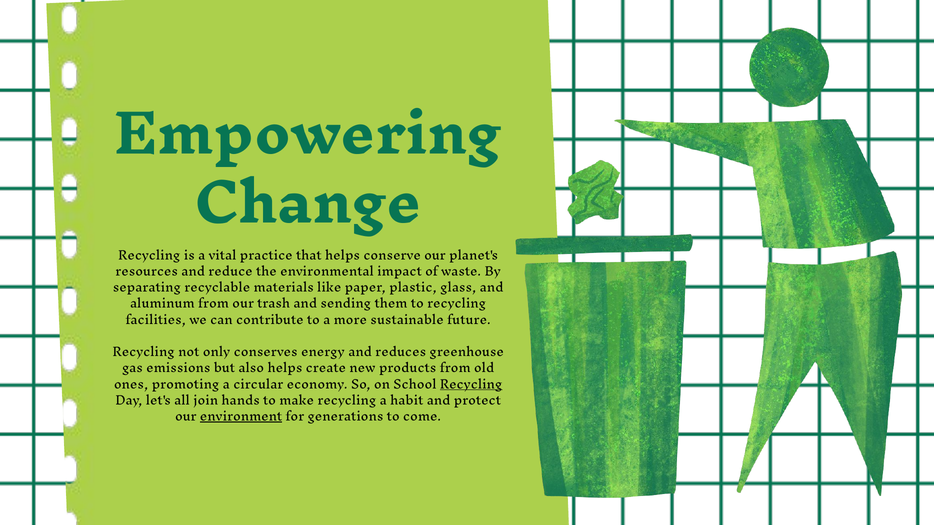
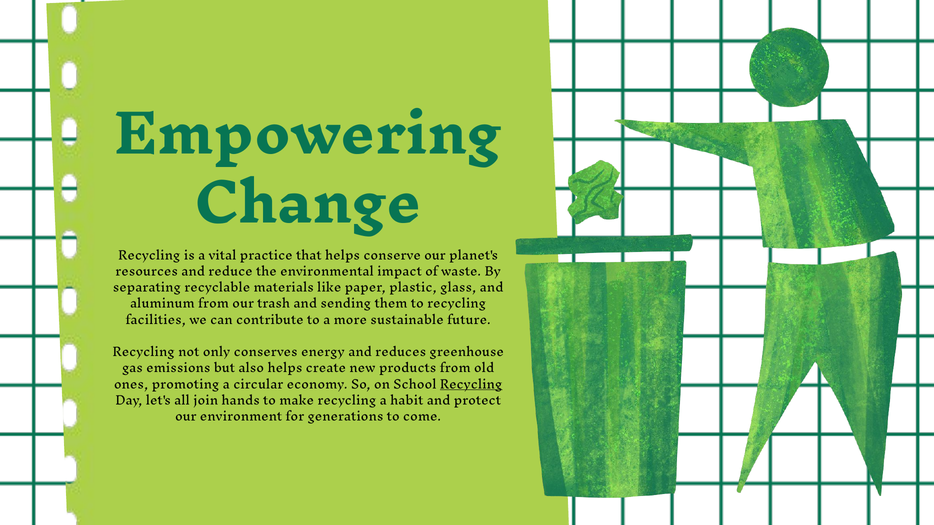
environment underline: present -> none
